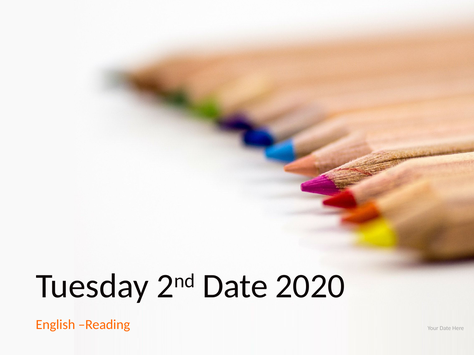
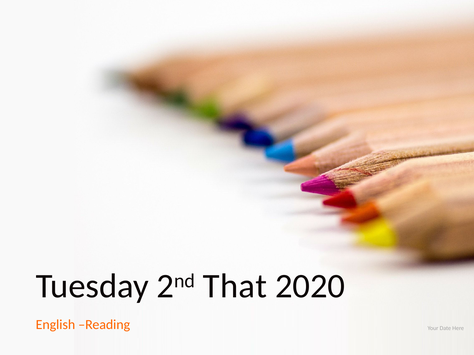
2nd Date: Date -> That
